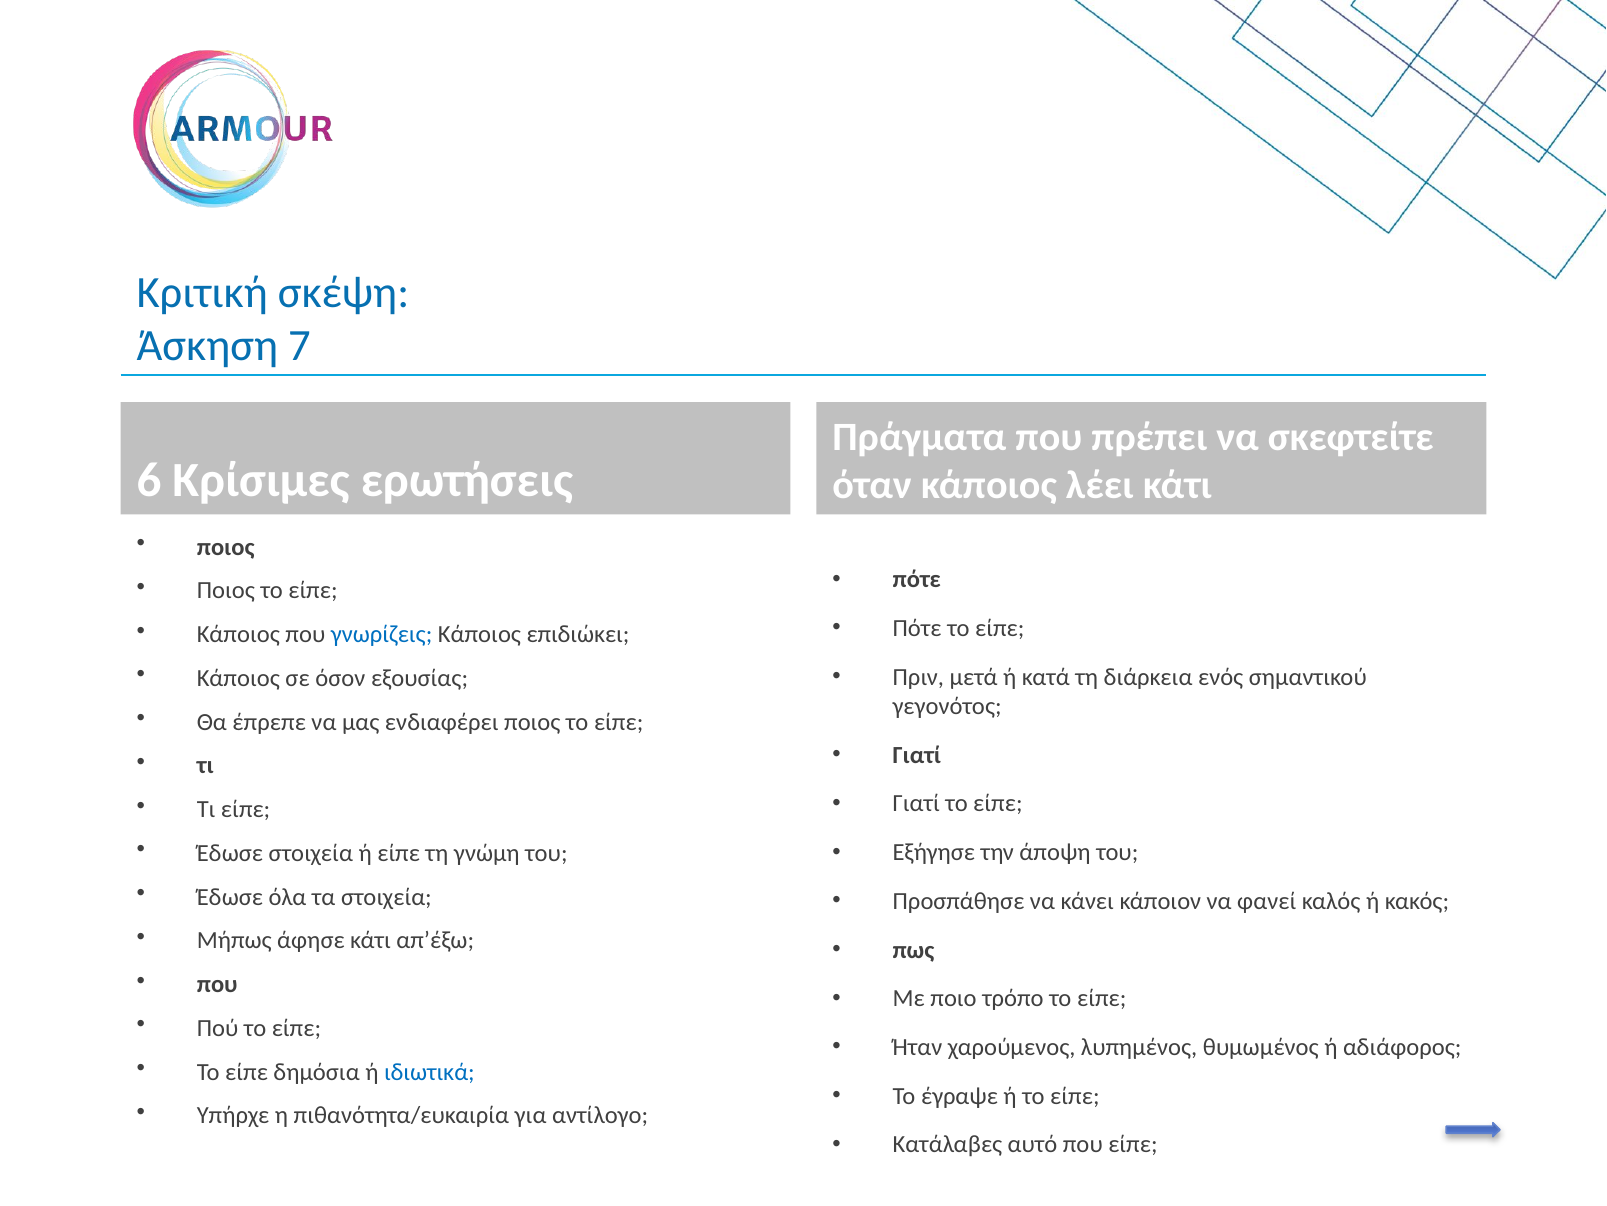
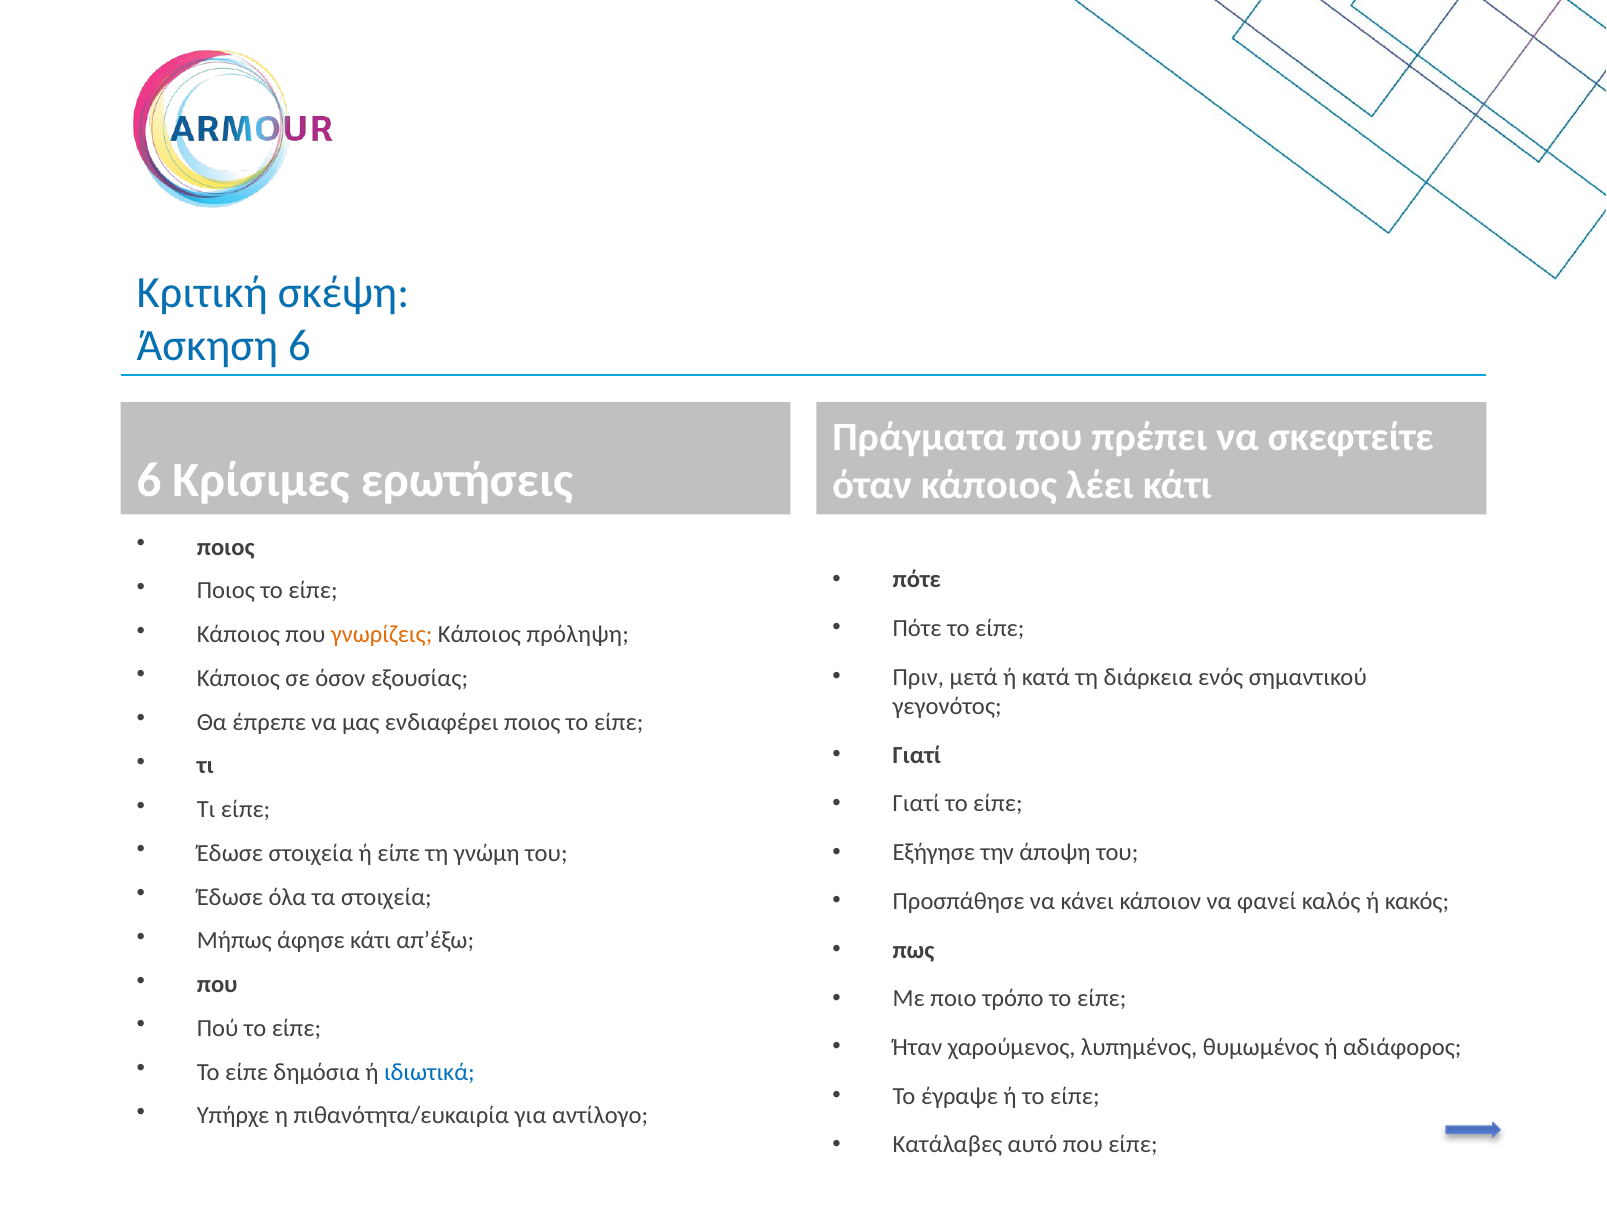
Άσκηση 7: 7 -> 6
γνωρίζεις colour: blue -> orange
επιδιώκει: επιδιώκει -> πρόληψη
